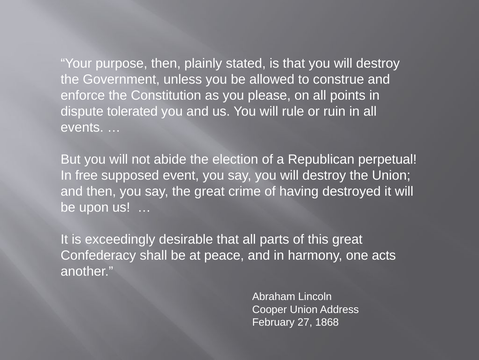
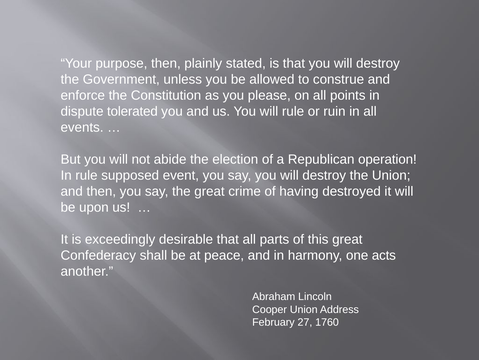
perpetual: perpetual -> operation
In free: free -> rule
1868: 1868 -> 1760
